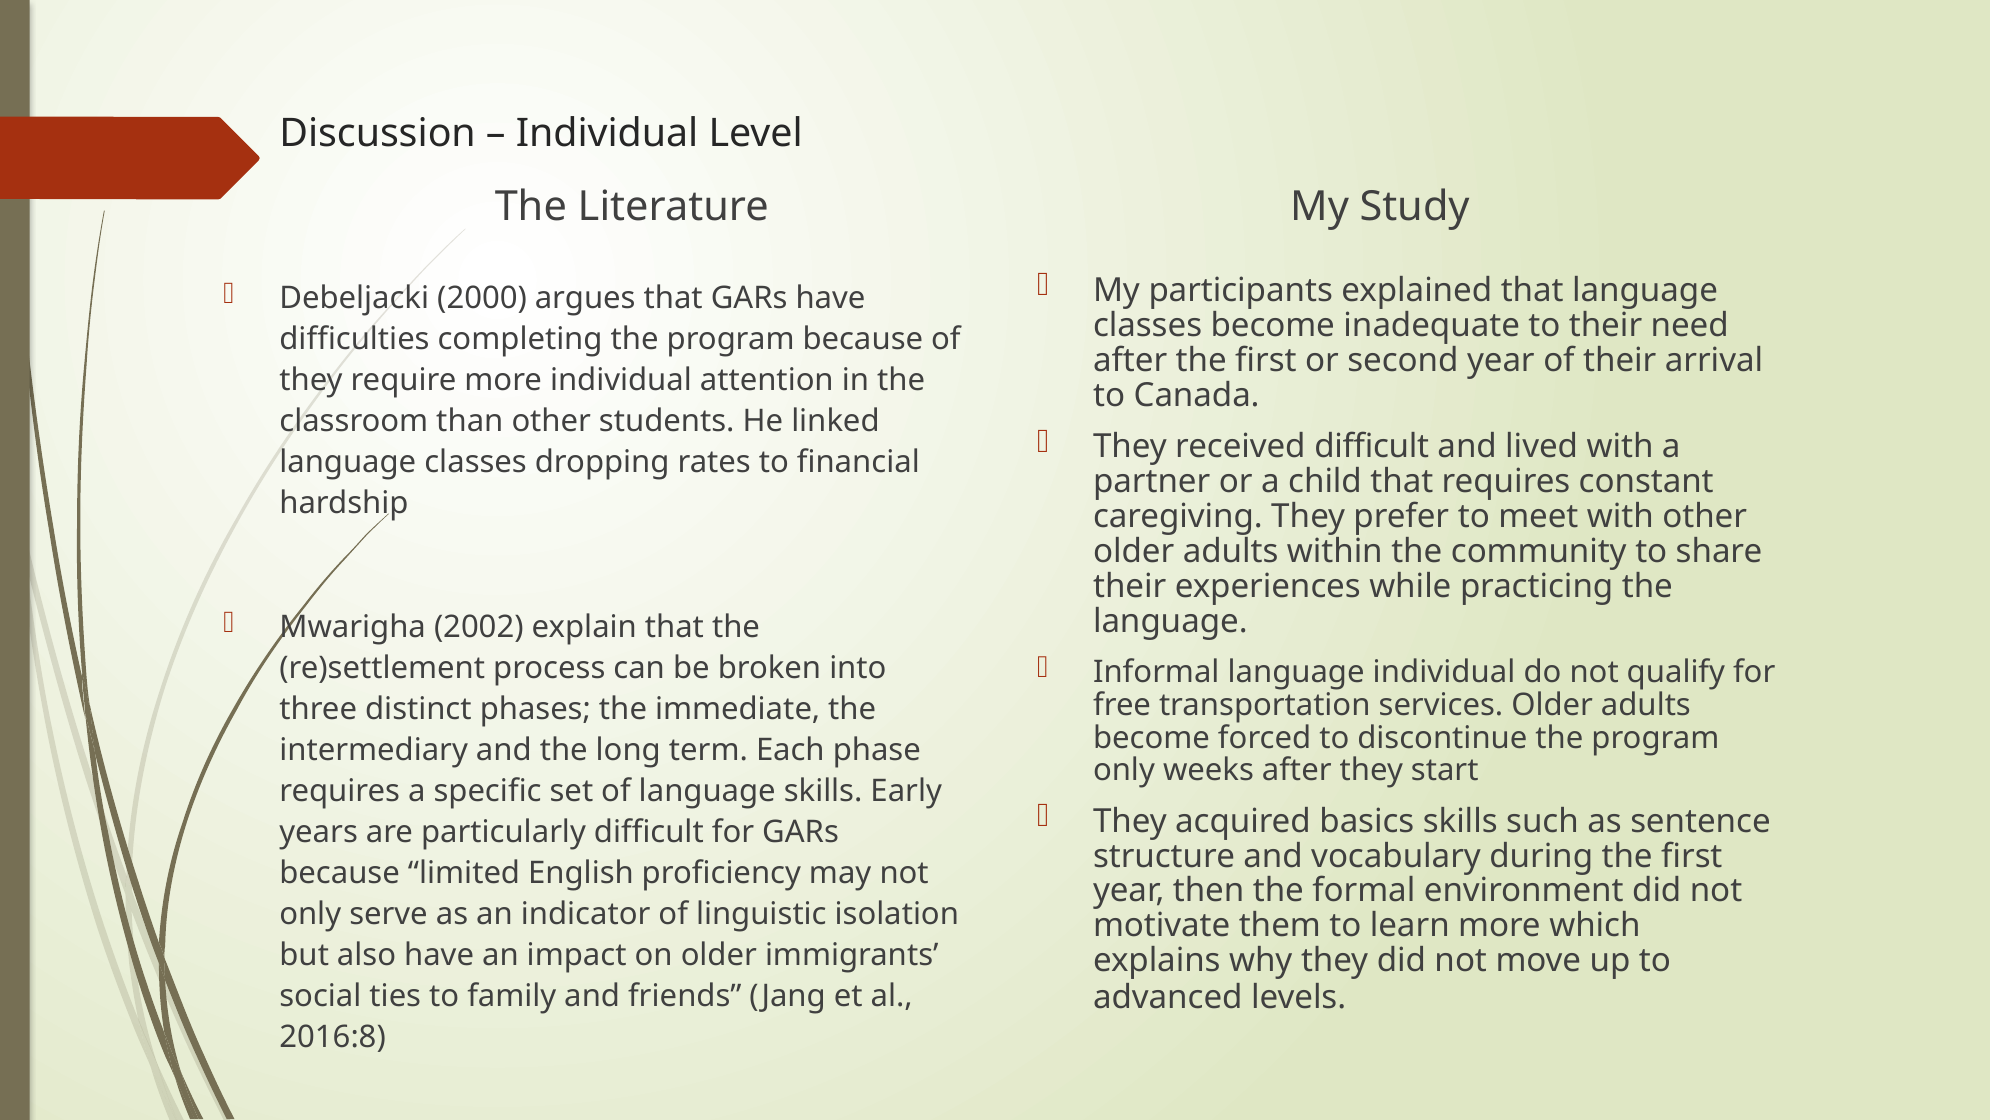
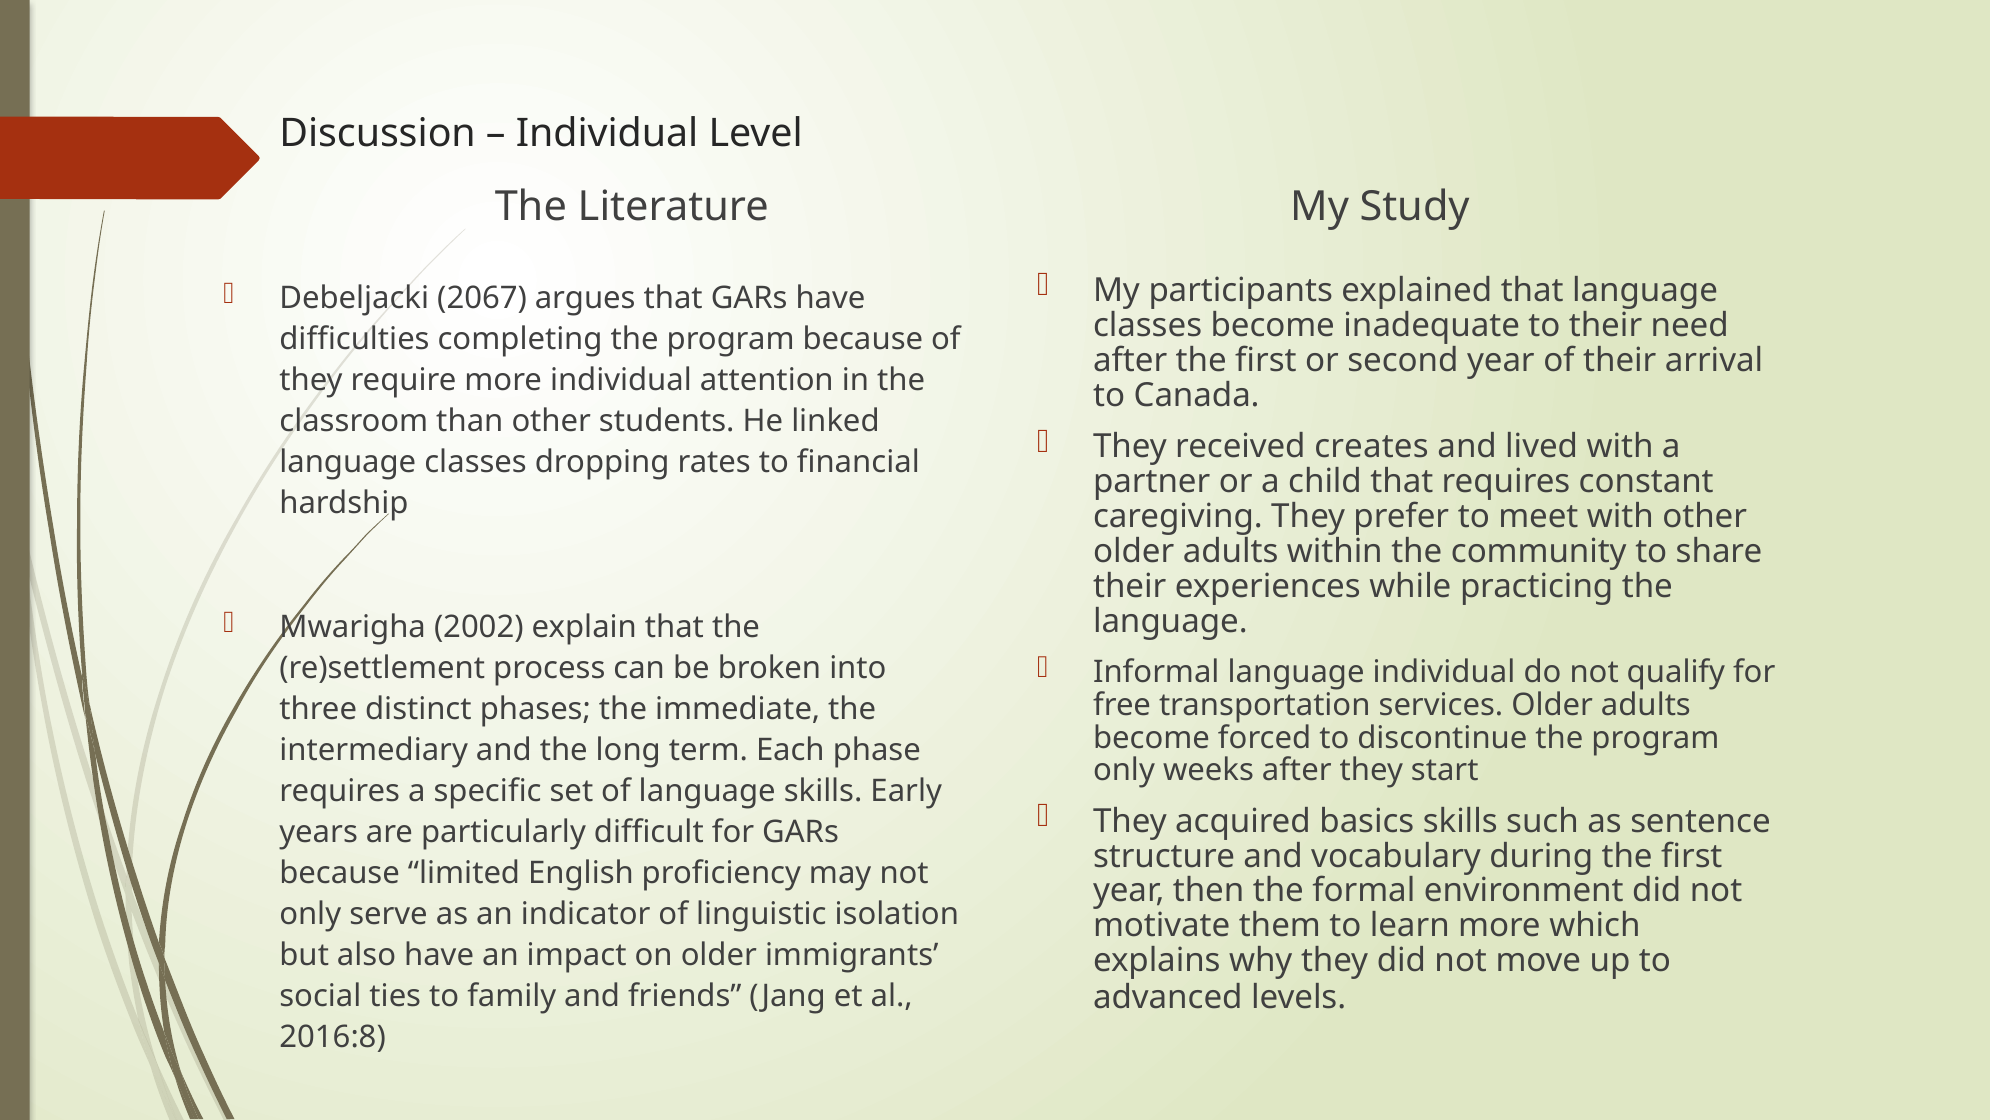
2000: 2000 -> 2067
received difficult: difficult -> creates
